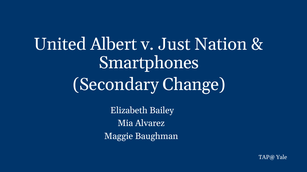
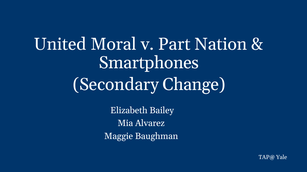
Albert: Albert -> Moral
Just: Just -> Part
